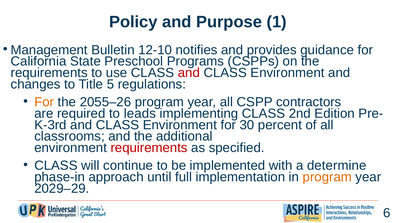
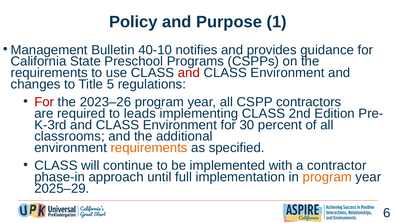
12-10: 12-10 -> 40-10
For at (44, 102) colour: orange -> red
2055–26: 2055–26 -> 2023–26
requirements at (149, 148) colour: red -> orange
determine: determine -> contractor
2029–29: 2029–29 -> 2025–29
